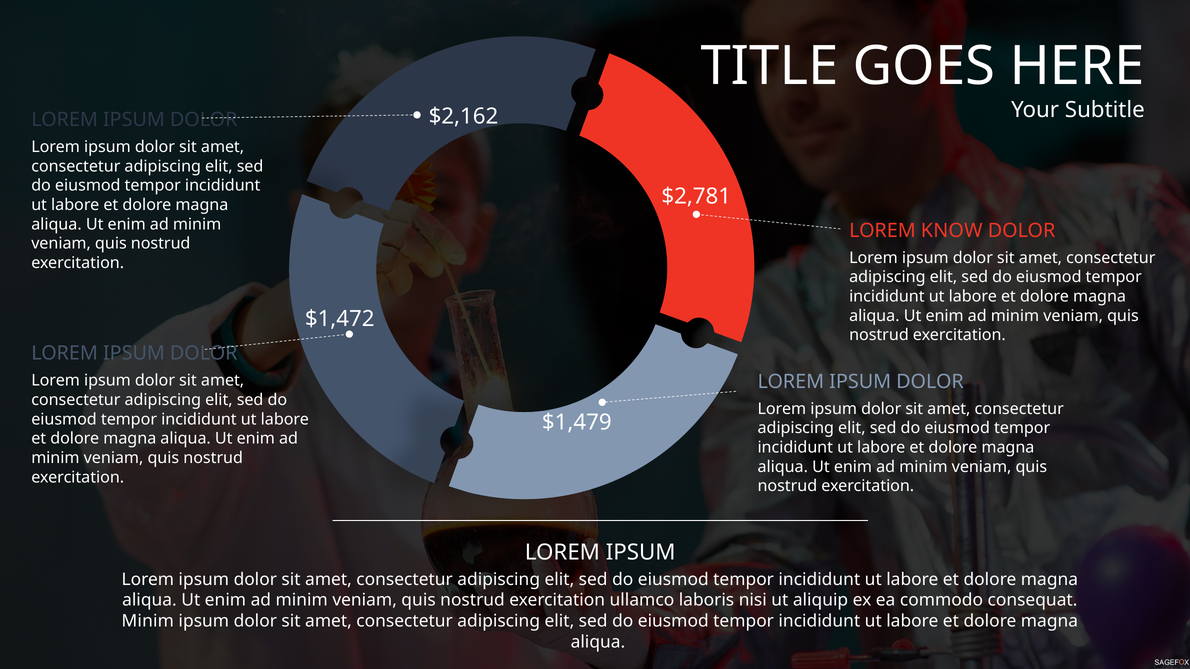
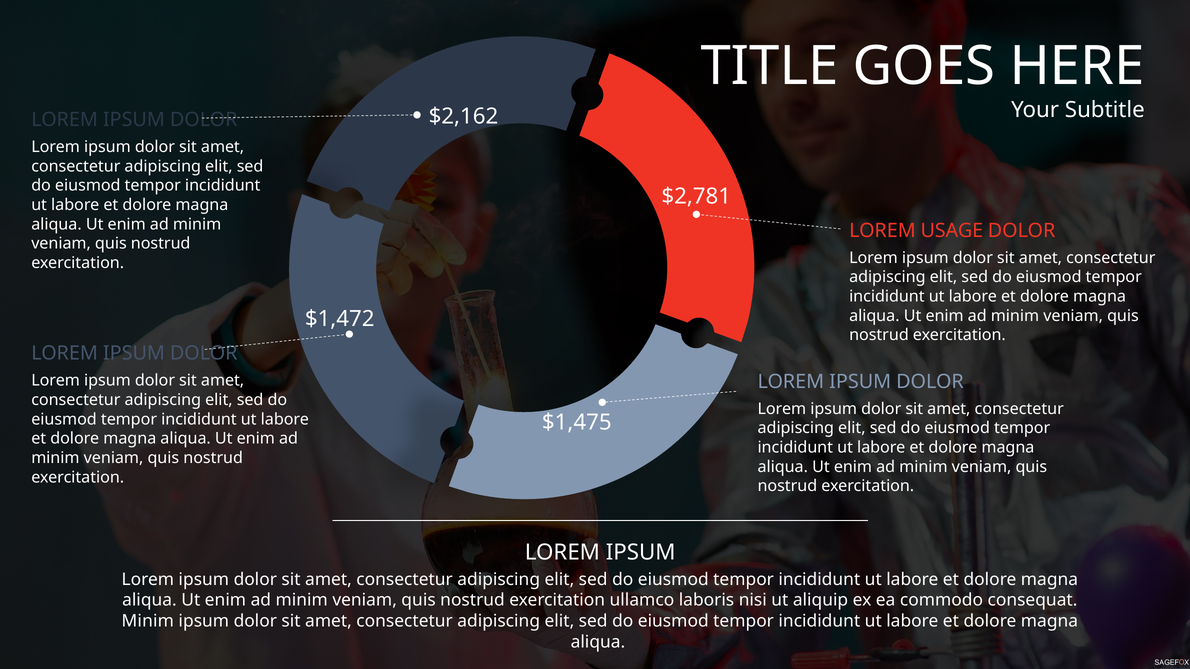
KNOW: KNOW -> USAGE
$1,479: $1,479 -> $1,475
